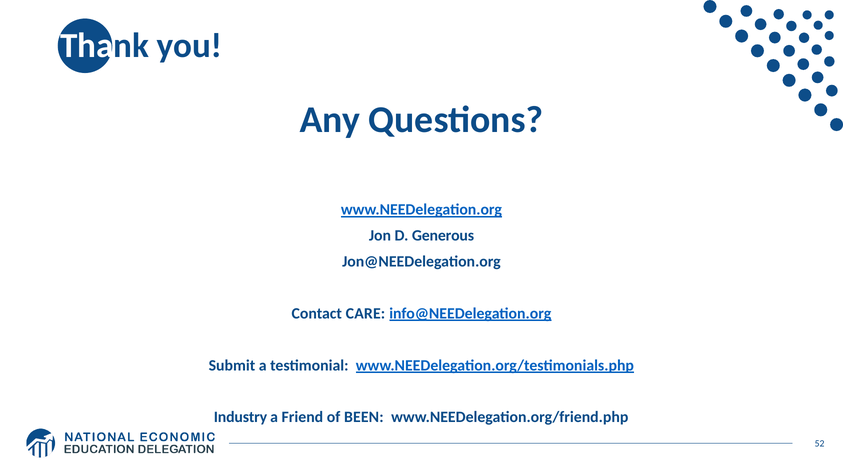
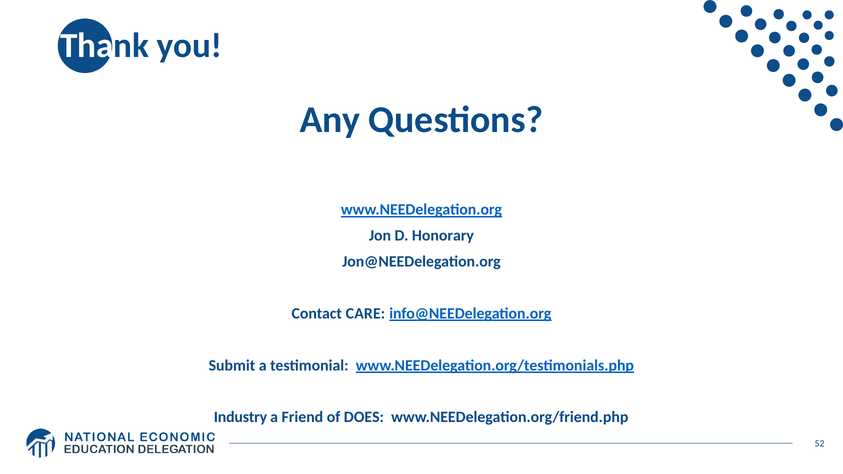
Generous: Generous -> Honorary
BEEN: BEEN -> DOES
